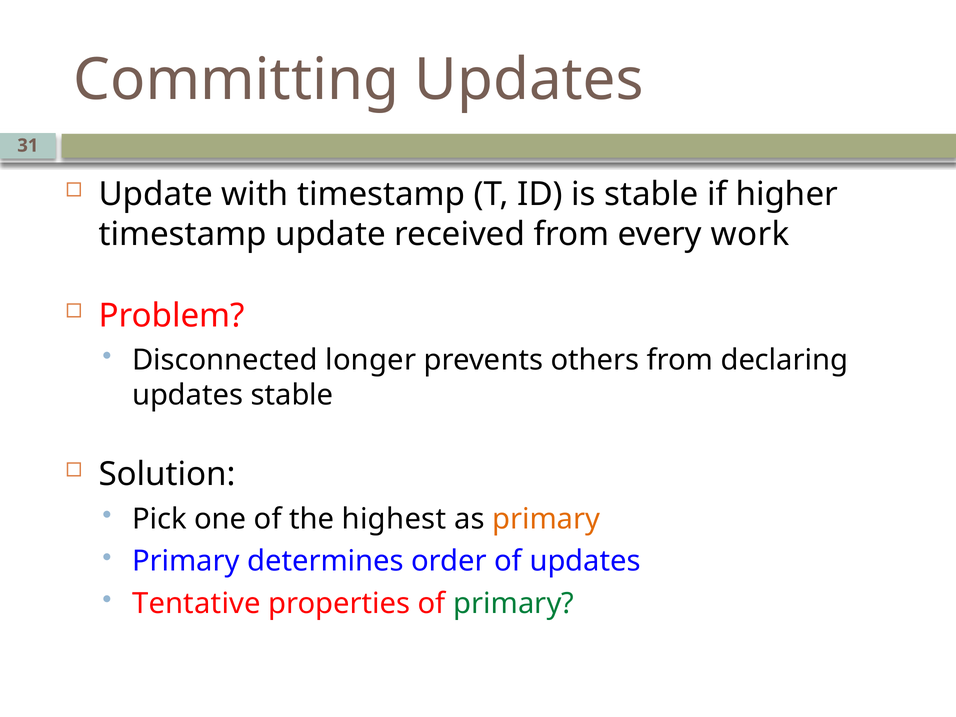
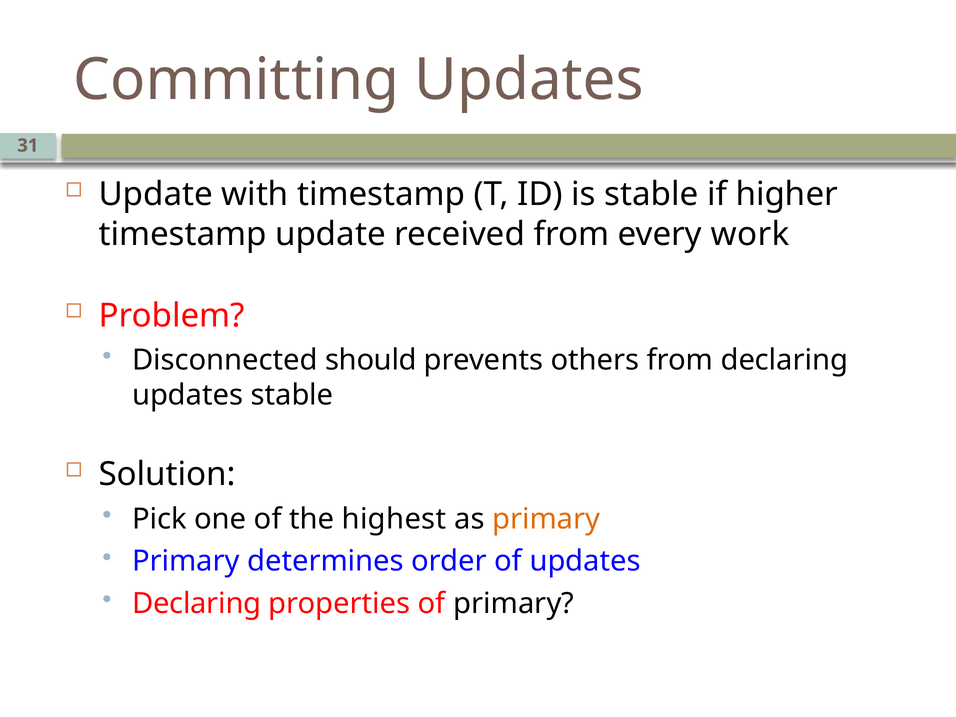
longer: longer -> should
Tentative at (196, 604): Tentative -> Declaring
primary at (514, 604) colour: green -> black
